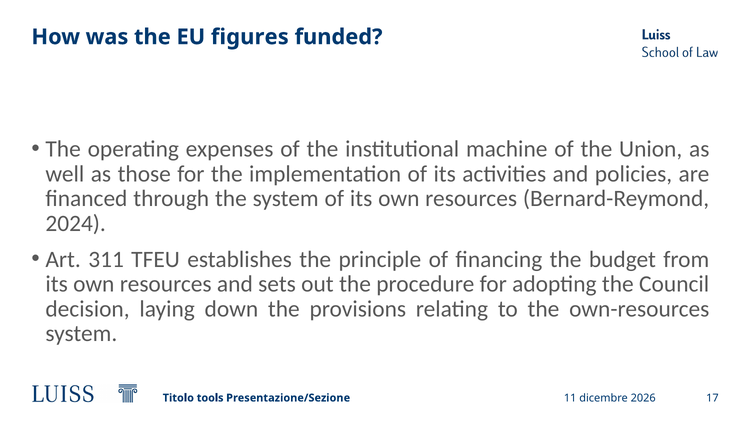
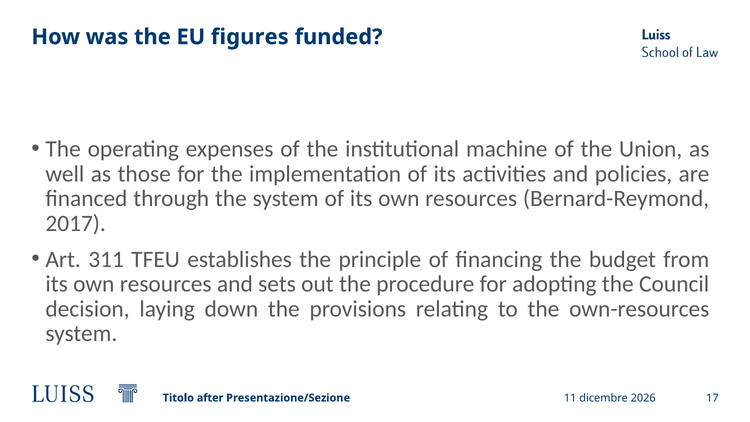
2024: 2024 -> 2017
tools: tools -> after
